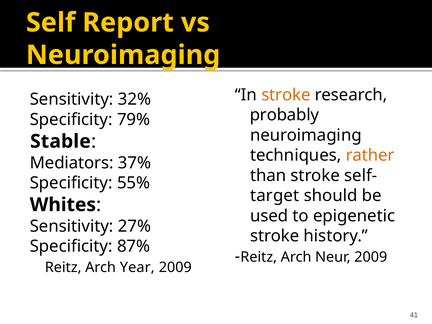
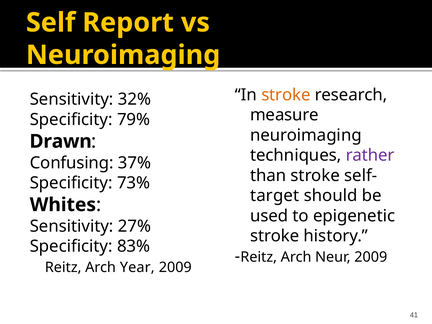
probably: probably -> measure
Stable: Stable -> Drawn
rather colour: orange -> purple
Mediators: Mediators -> Confusing
55%: 55% -> 73%
87%: 87% -> 83%
